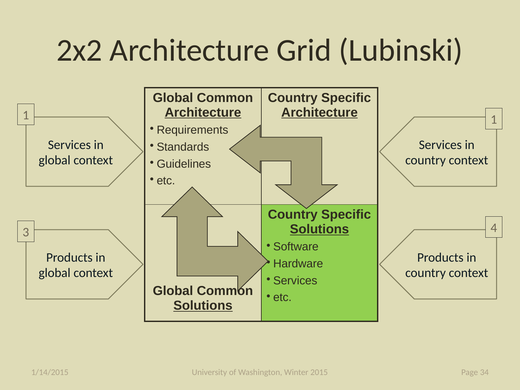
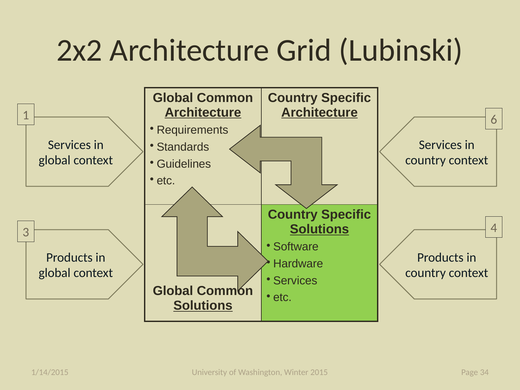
1 1: 1 -> 6
